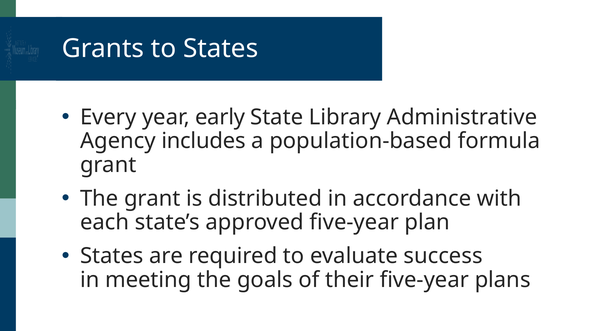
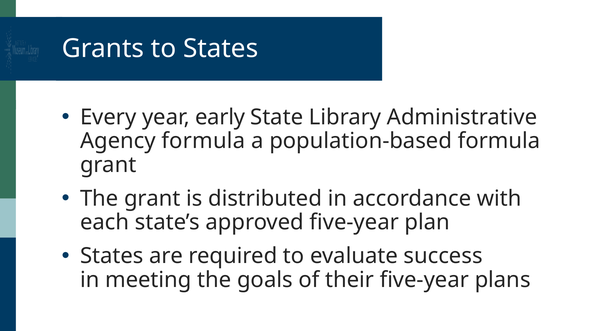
Agency includes: includes -> formula
